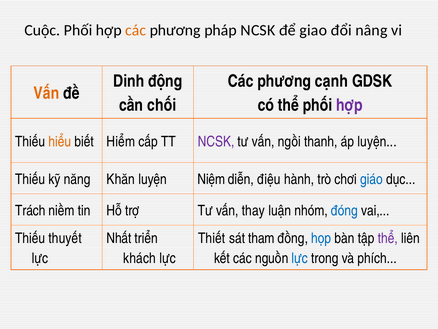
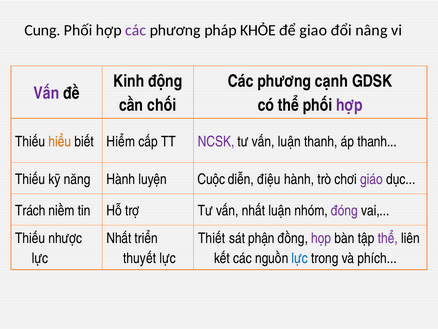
Cuộc: Cuộc -> Cung
các at (136, 30) colour: orange -> purple
pháp NCSK: NCSK -> KHỎE
Dinh: Dinh -> Kinh
Vấn at (46, 93) colour: orange -> purple
vấn ngồi: ngồi -> luận
áp luyện: luyện -> thanh
năng Khăn: Khăn -> Hành
Niệm: Niệm -> Cuộc
giáo colour: blue -> purple
vấn thay: thay -> nhất
đóng colour: blue -> purple
thuyết: thuyết -> nhược
tham: tham -> phận
họp colour: blue -> purple
khách: khách -> thuyết
